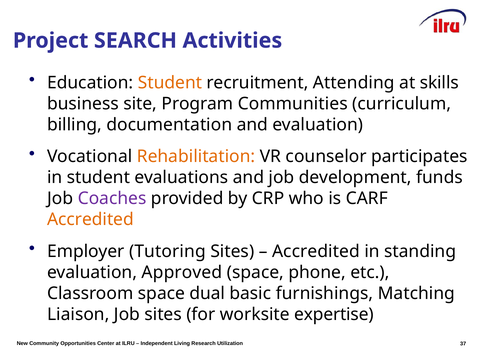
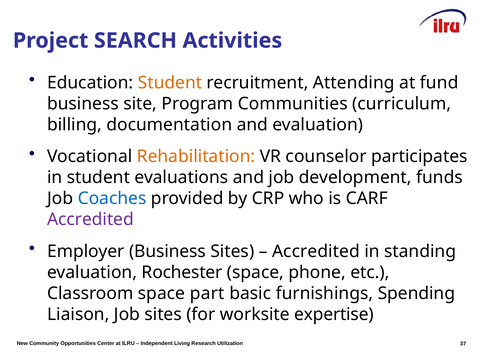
skills: skills -> fund
Coaches colour: purple -> blue
Accredited at (90, 219) colour: orange -> purple
Employer Tutoring: Tutoring -> Business
Approved: Approved -> Rochester
dual: dual -> part
Matching: Matching -> Spending
